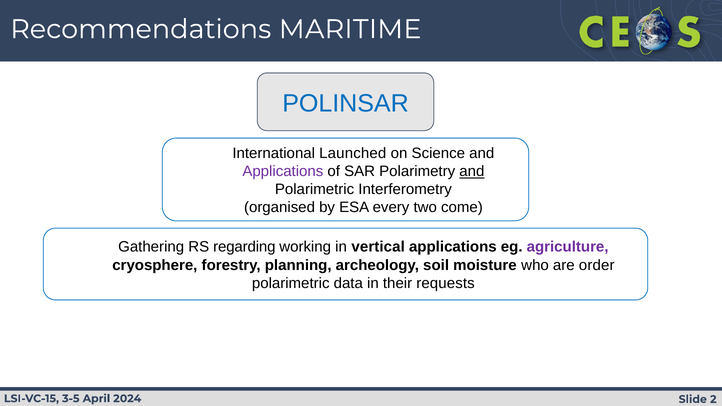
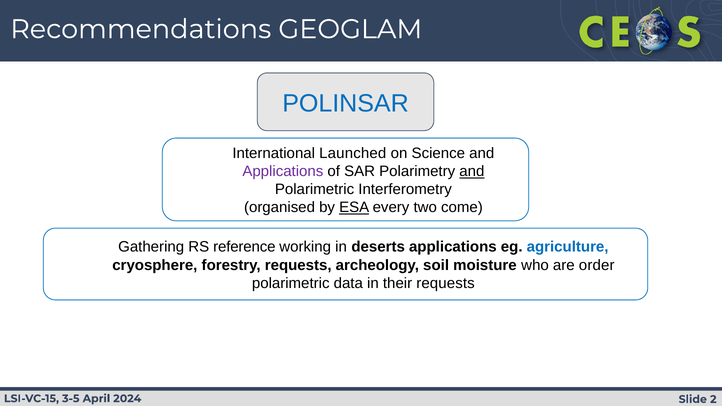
MARITIME: MARITIME -> GEOGLAM
ESA underline: none -> present
regarding: regarding -> reference
vertical: vertical -> deserts
agriculture colour: purple -> blue
forestry planning: planning -> requests
